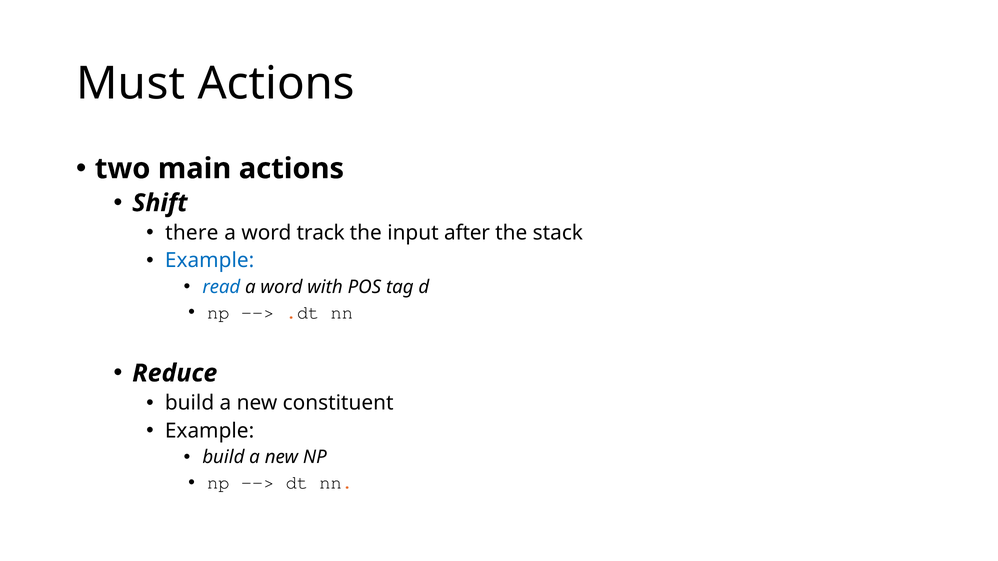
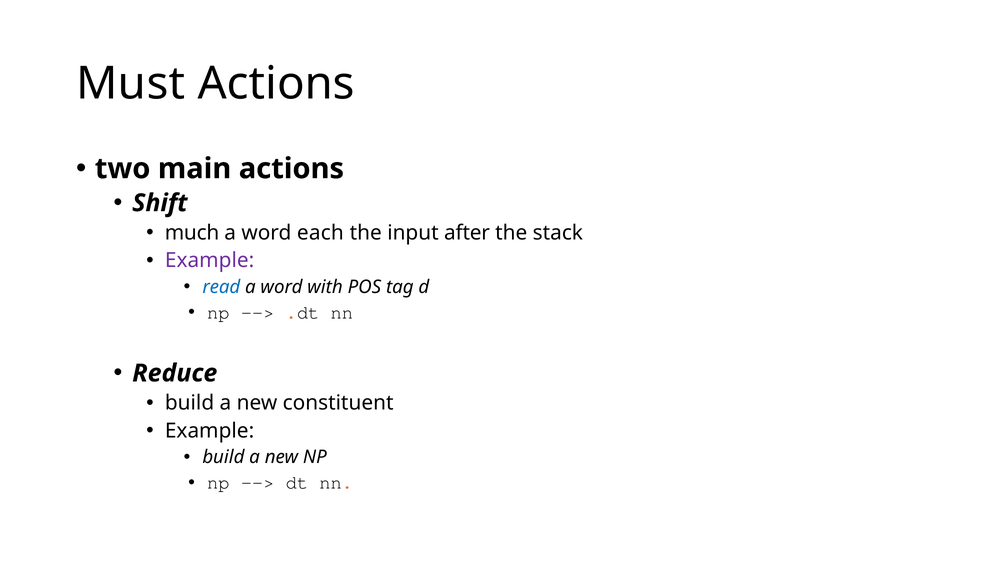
there: there -> much
track: track -> each
Example at (210, 261) colour: blue -> purple
